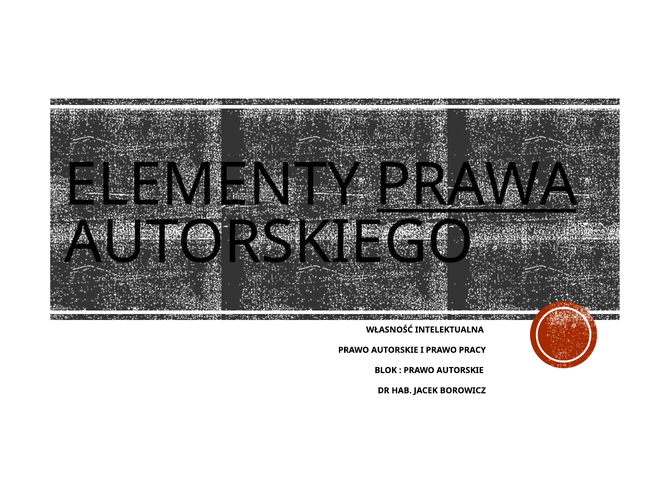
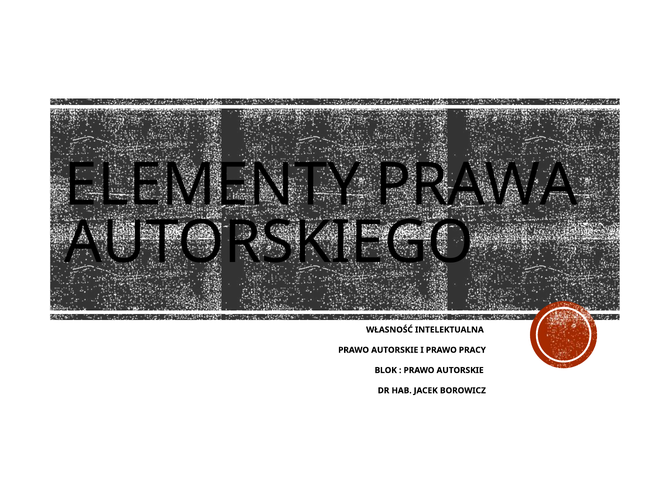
PRAWA underline: present -> none
